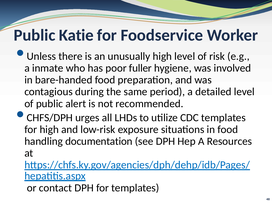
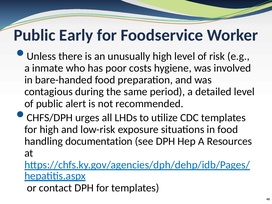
Katie: Katie -> Early
fuller: fuller -> costs
